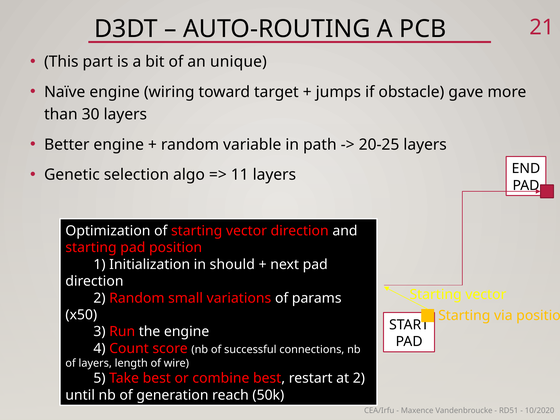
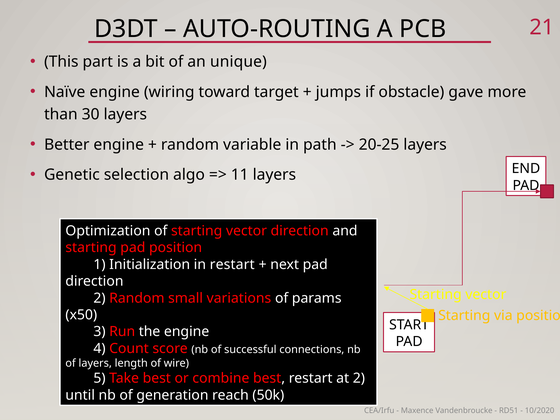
in should: should -> restart
